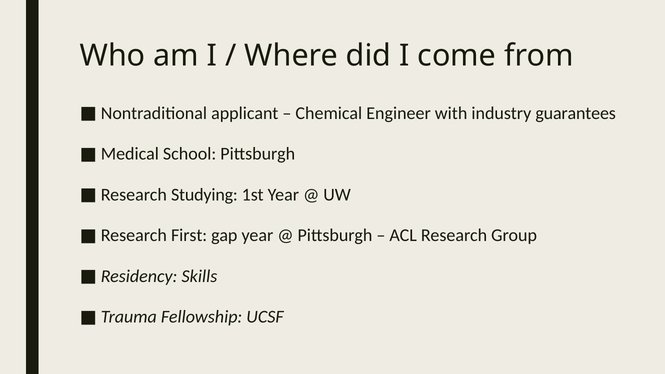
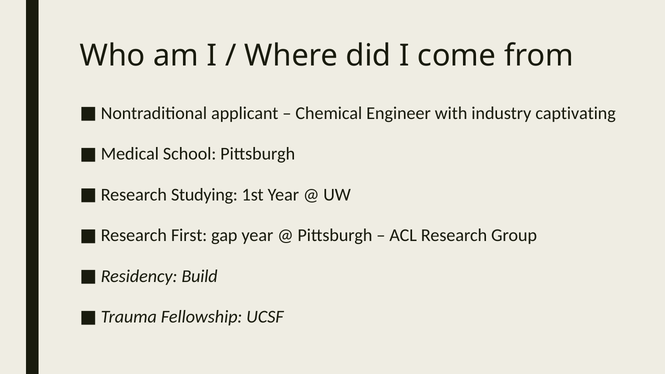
guarantees: guarantees -> captivating
Skills: Skills -> Build
